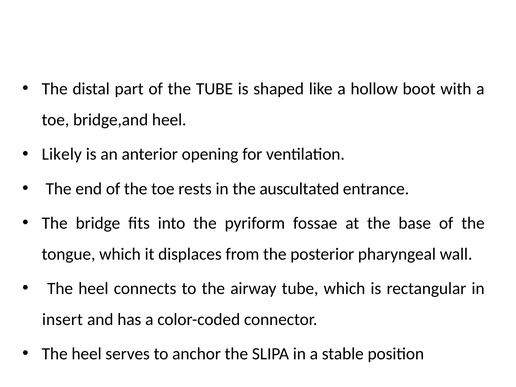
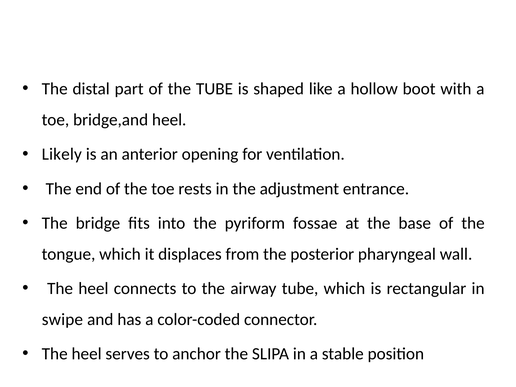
auscultated: auscultated -> adjustment
insert: insert -> swipe
